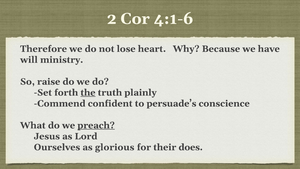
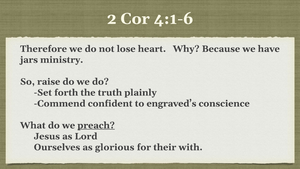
will: will -> jars
the underline: present -> none
persuade’s: persuade’s -> engraved’s
does: does -> with
